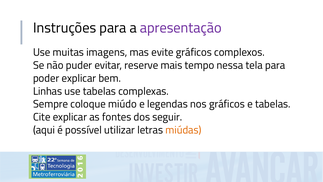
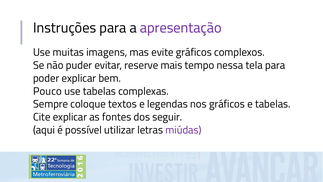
Linhas: Linhas -> Pouco
miúdo: miúdo -> textos
miúdas colour: orange -> purple
